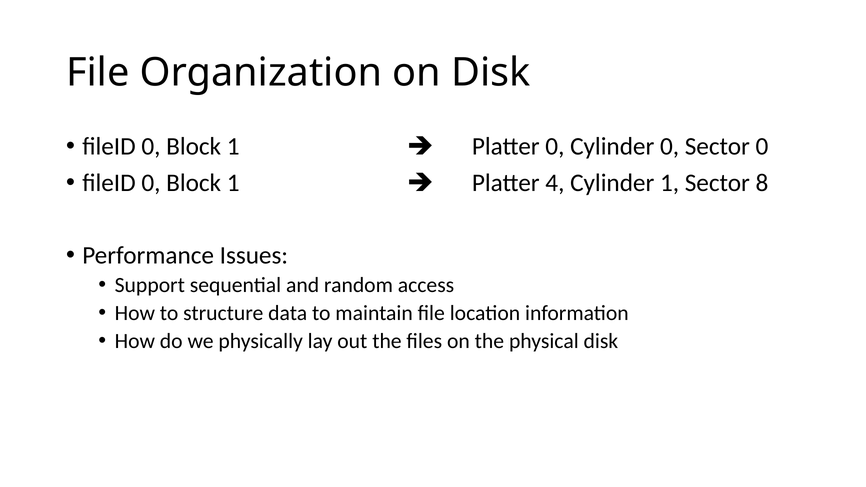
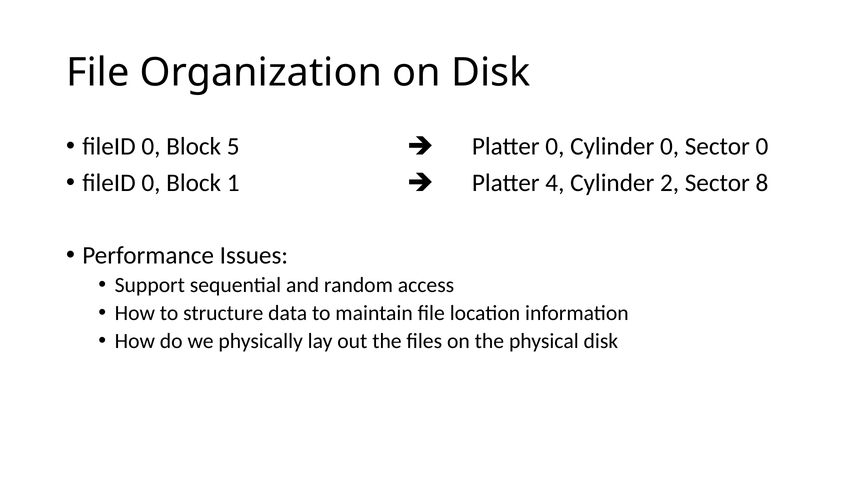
1 at (233, 146): 1 -> 5
Cylinder 1: 1 -> 2
